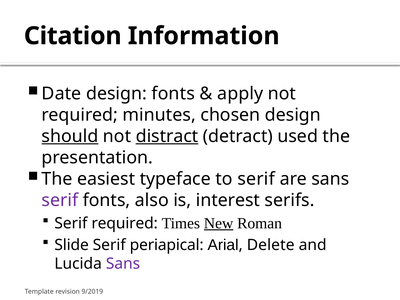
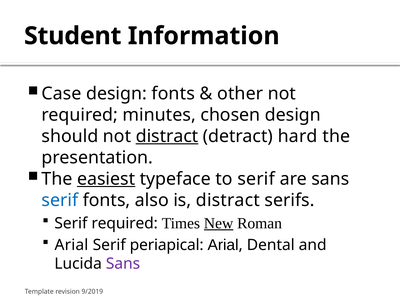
Citation: Citation -> Student
Date: Date -> Case
apply: apply -> other
should underline: present -> none
used: used -> hard
easiest underline: none -> present
serif at (60, 200) colour: purple -> blue
is interest: interest -> distract
Slide at (72, 245): Slide -> Arial
Delete: Delete -> Dental
